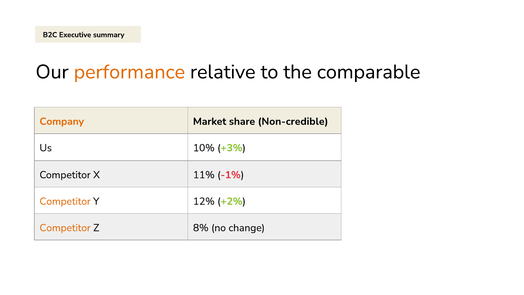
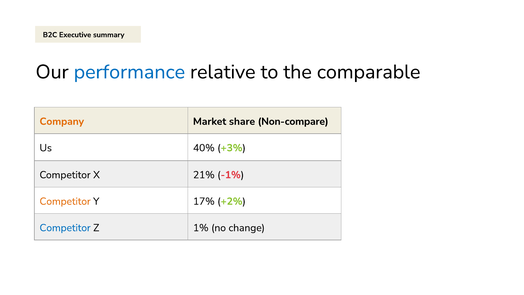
performance colour: orange -> blue
Non-credible: Non-credible -> Non-compare
10%: 10% -> 40%
11%: 11% -> 21%
12%: 12% -> 17%
Competitor at (65, 228) colour: orange -> blue
8%: 8% -> 1%
